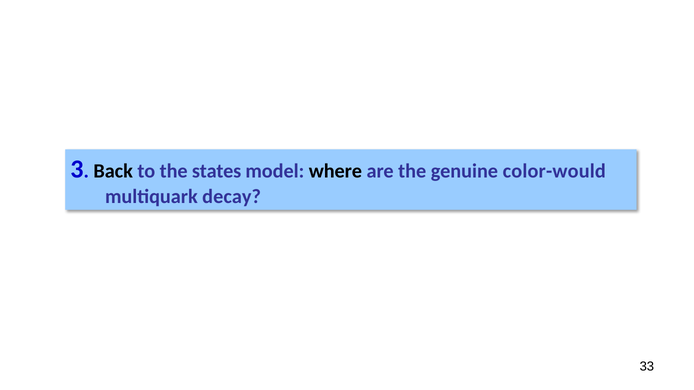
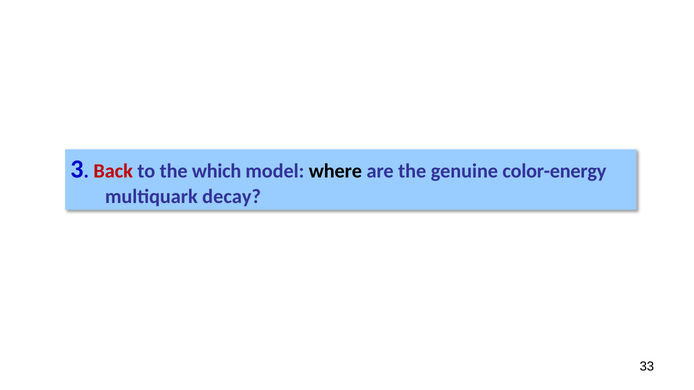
Back colour: black -> red
states: states -> which
color-would: color-would -> color-energy
